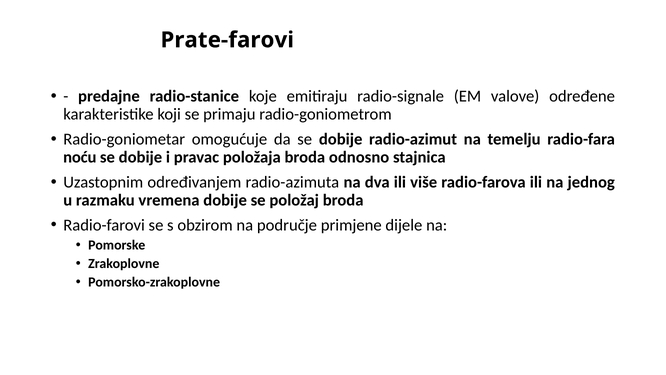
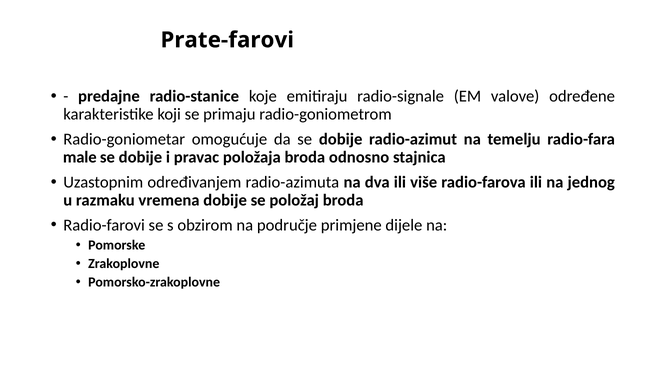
noću: noću -> male
